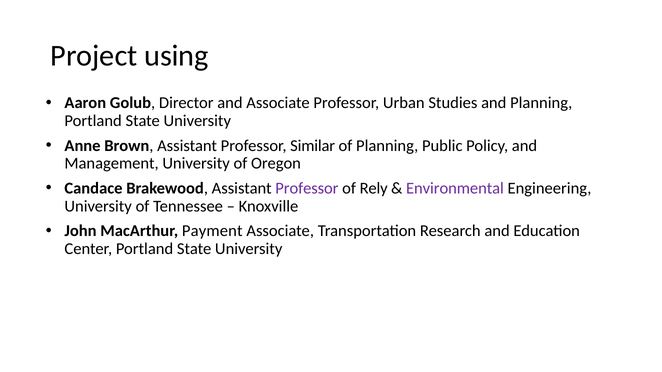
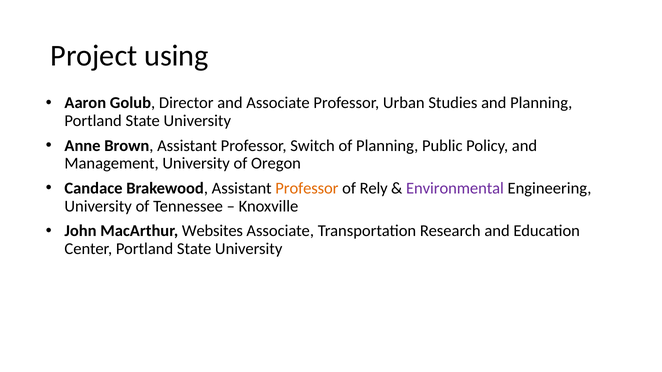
Similar: Similar -> Switch
Professor at (307, 188) colour: purple -> orange
Payment: Payment -> Websites
